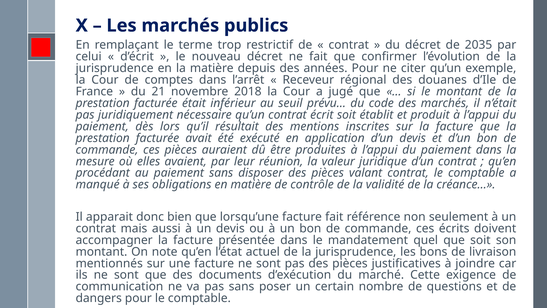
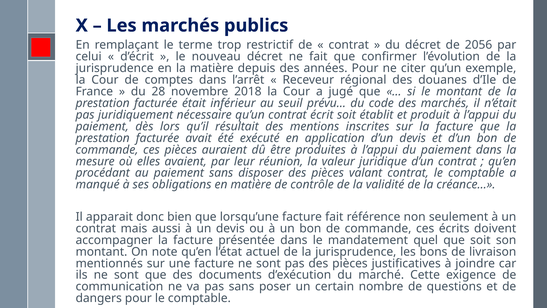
2035: 2035 -> 2056
21: 21 -> 28
